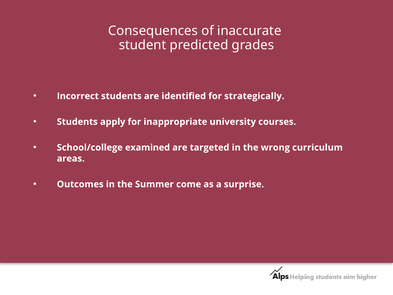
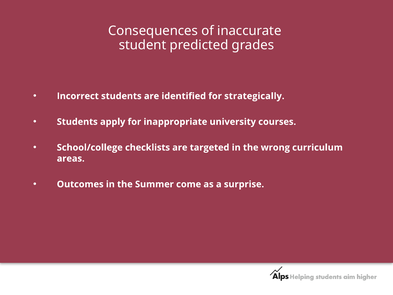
examined: examined -> checklists
